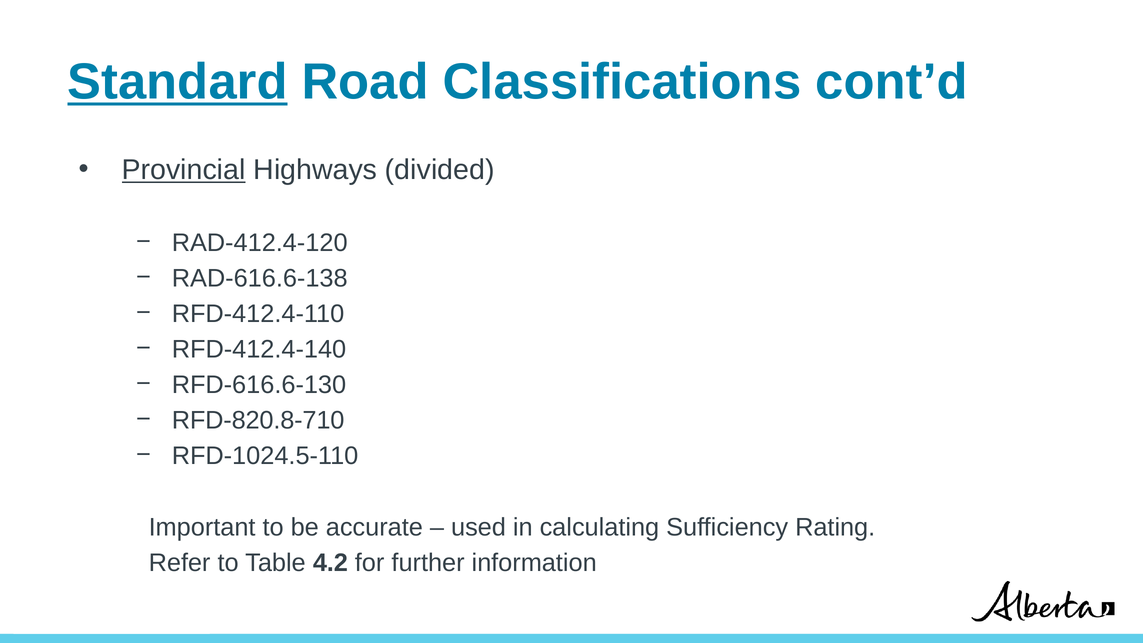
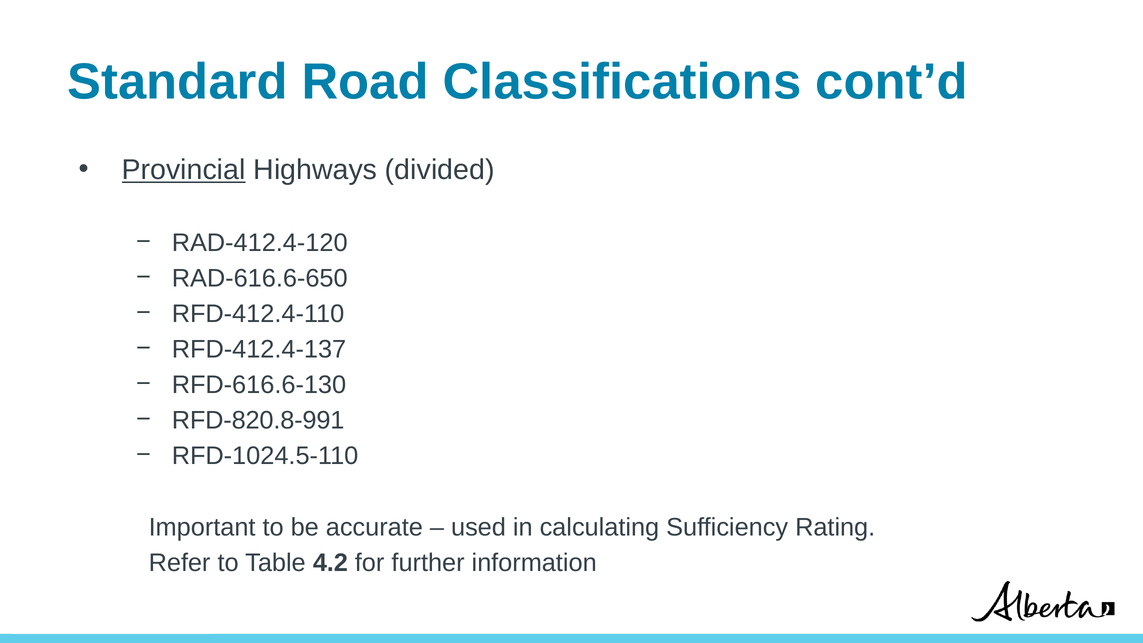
Standard underline: present -> none
RAD-616.6-138: RAD-616.6-138 -> RAD-616.6-650
RFD-412.4-140: RFD-412.4-140 -> RFD-412.4-137
RFD-820.8-710: RFD-820.8-710 -> RFD-820.8-991
